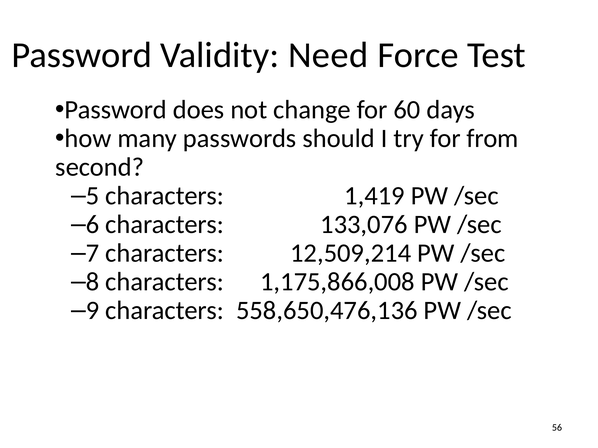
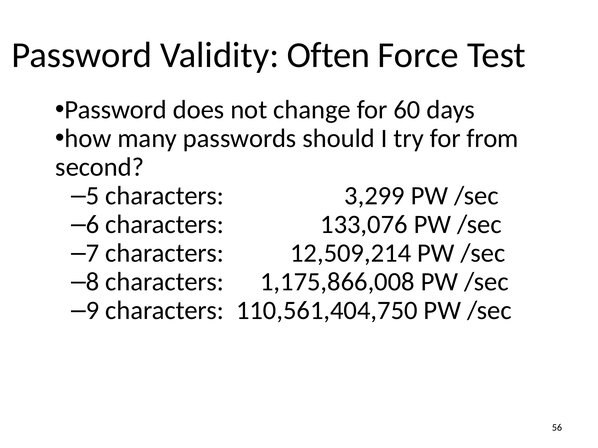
Need: Need -> Often
1,419: 1,419 -> 3,299
558,650,476,136: 558,650,476,136 -> 110,561,404,750
